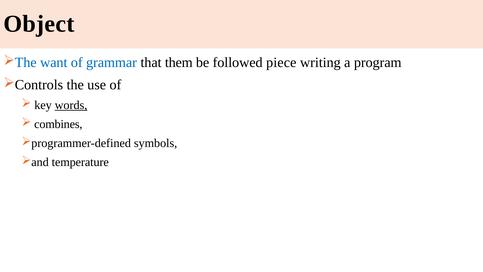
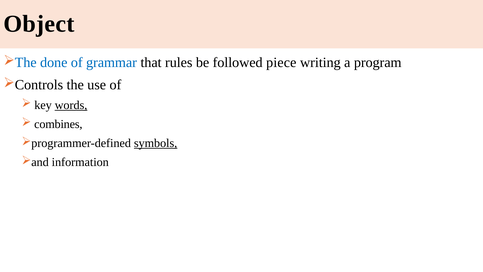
want: want -> done
them: them -> rules
symbols underline: none -> present
temperature: temperature -> information
